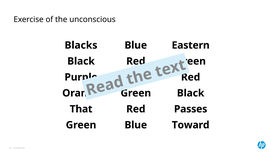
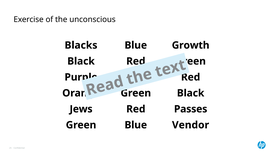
Eastern: Eastern -> Growth
That: That -> Jews
Toward: Toward -> Vendor
